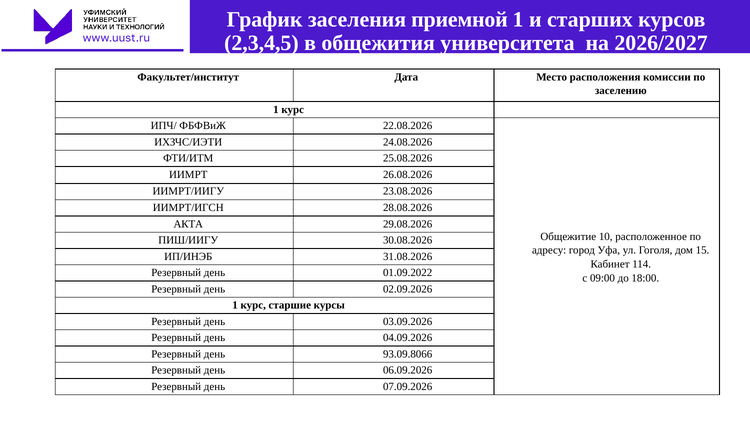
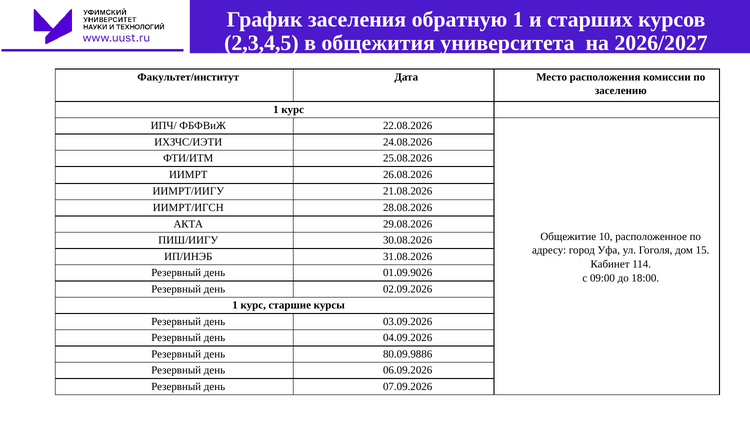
приемной: приемной -> обратную
23.08.2026: 23.08.2026 -> 21.08.2026
01.09.2022: 01.09.2022 -> 01.09.9026
93.09.8066: 93.09.8066 -> 80.09.9886
